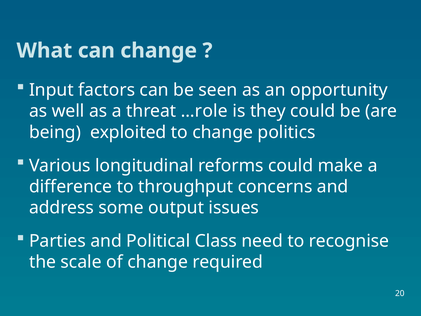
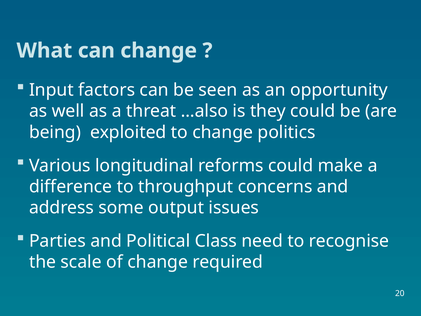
…role: …role -> …also
